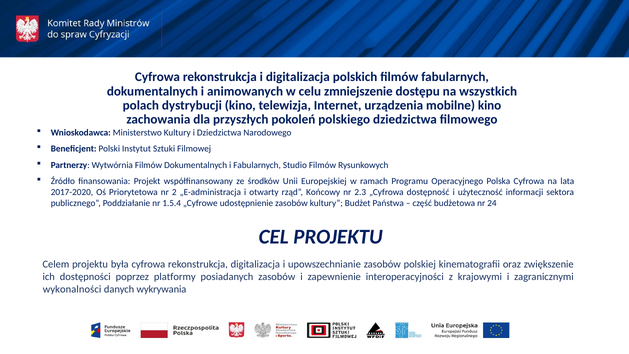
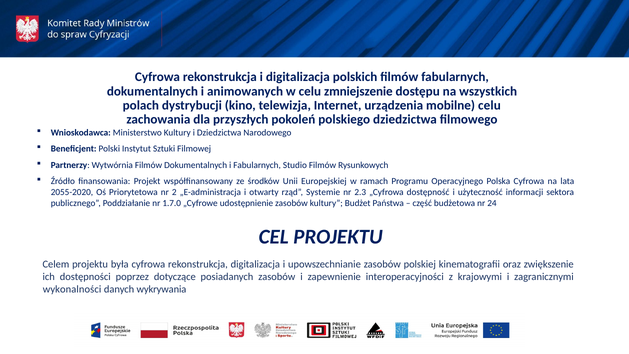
mobilne kino: kino -> celu
2017-2020: 2017-2020 -> 2055-2020
Końcowy: Końcowy -> Systemie
1.5.4: 1.5.4 -> 1.7.0
platformy: platformy -> dotyczące
